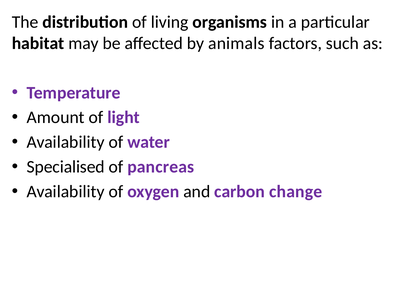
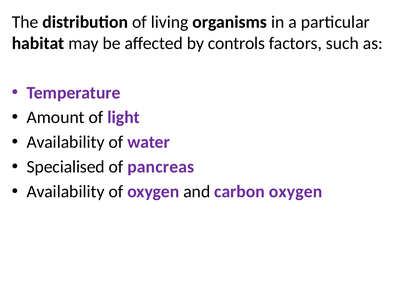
animals: animals -> controls
carbon change: change -> oxygen
